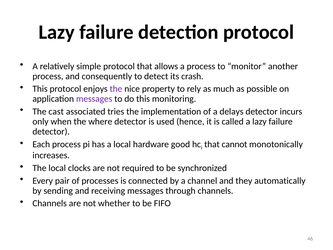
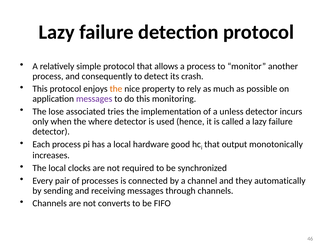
the at (116, 89) colour: purple -> orange
cast: cast -> lose
delays: delays -> unless
cannot: cannot -> output
whether: whether -> converts
